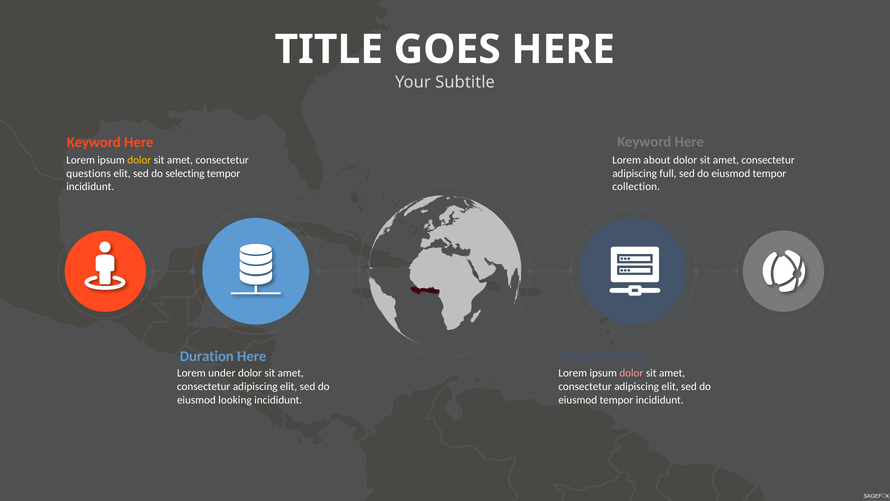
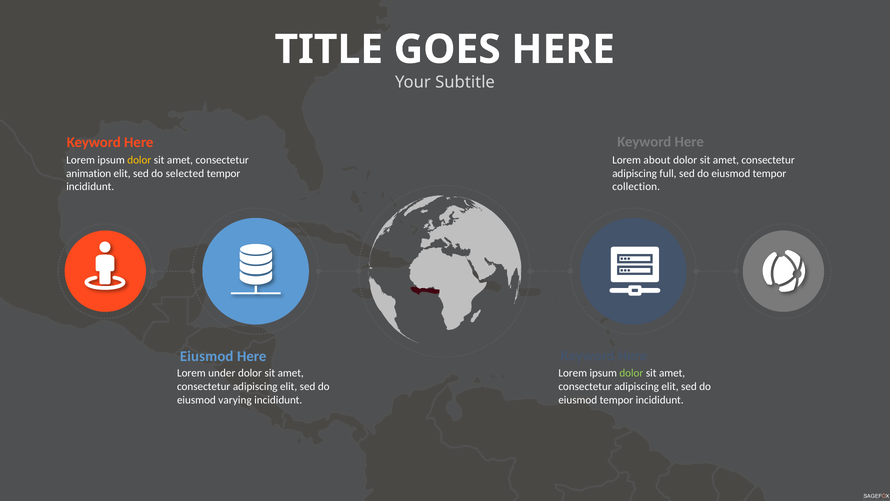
questions: questions -> animation
selecting: selecting -> selected
Duration at (207, 356): Duration -> Eiusmod
dolor at (631, 373) colour: pink -> light green
looking: looking -> varying
